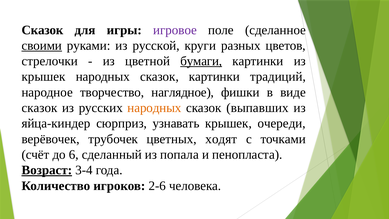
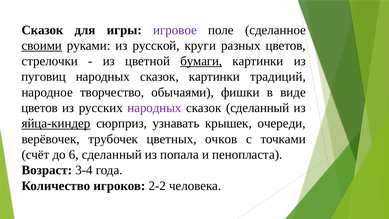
крышек at (44, 77): крышек -> пуговиц
наглядное: наглядное -> обычаями
сказок at (39, 108): сказок -> цветов
народных at (154, 108) colour: orange -> purple
сказок выпавших: выпавших -> сделанный
яйца-киндер underline: none -> present
ходят: ходят -> очков
Возраст underline: present -> none
2-6: 2-6 -> 2-2
